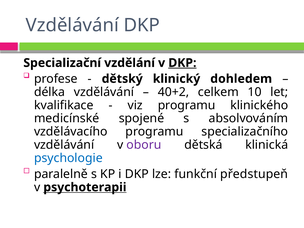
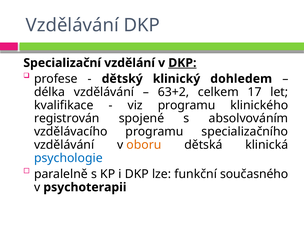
40+2: 40+2 -> 63+2
10: 10 -> 17
medicínské: medicínské -> registrován
oboru colour: purple -> orange
předstupeň: předstupeň -> současného
psychoterapii underline: present -> none
